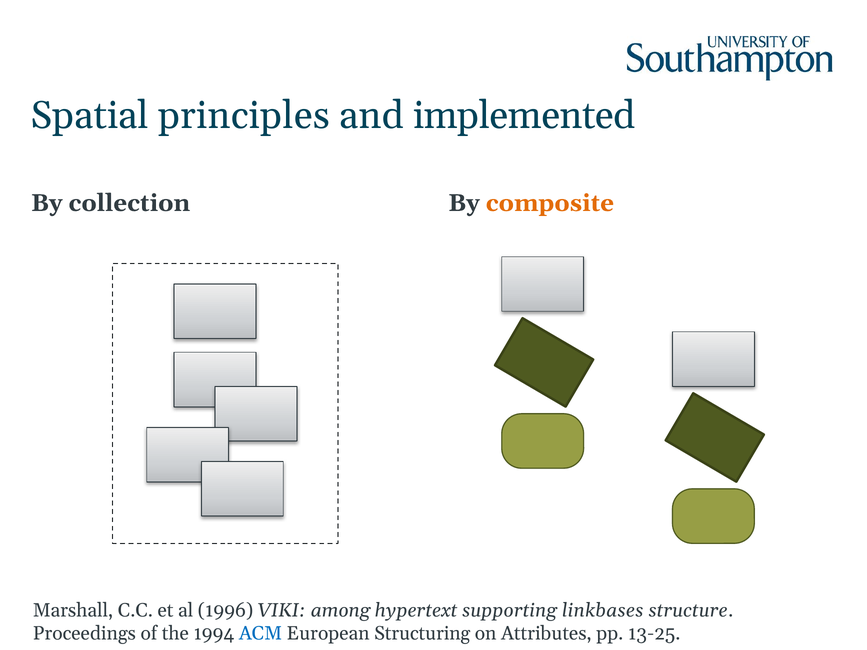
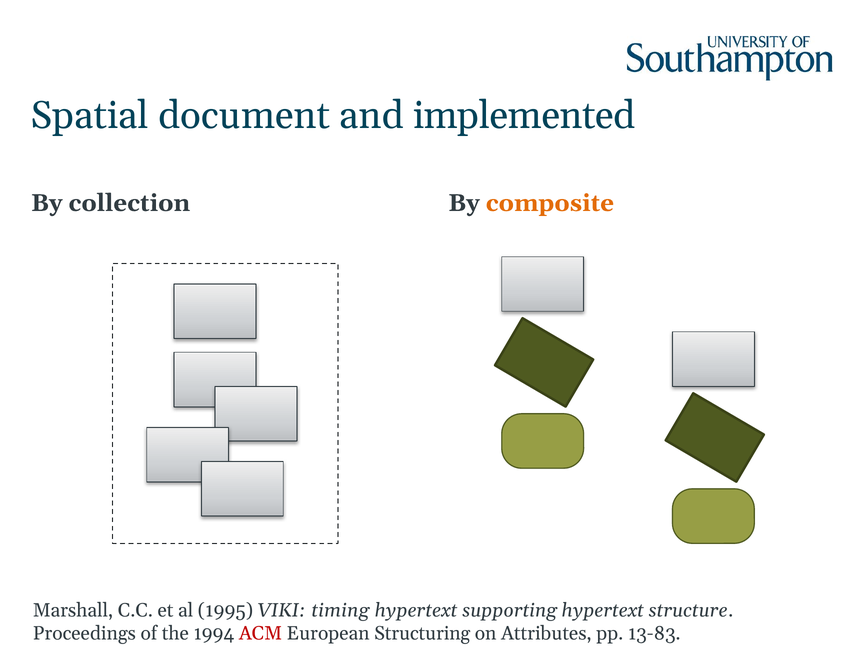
principles: principles -> document
1996: 1996 -> 1995
among: among -> timing
supporting linkbases: linkbases -> hypertext
ACM colour: blue -> red
13-25: 13-25 -> 13-83
